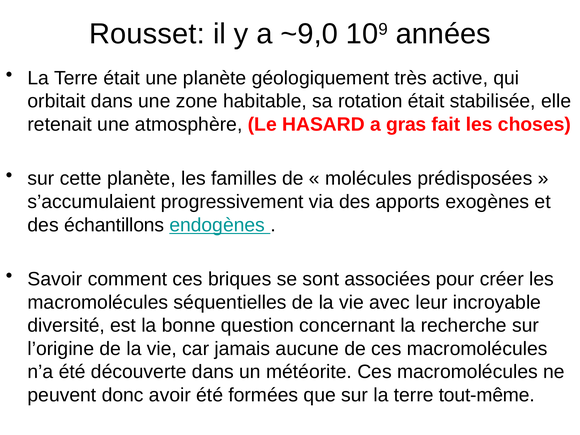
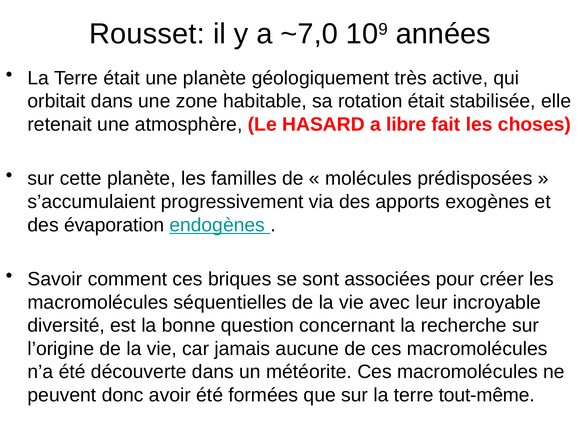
~9,0: ~9,0 -> ~7,0
gras: gras -> libre
échantillons: échantillons -> évaporation
